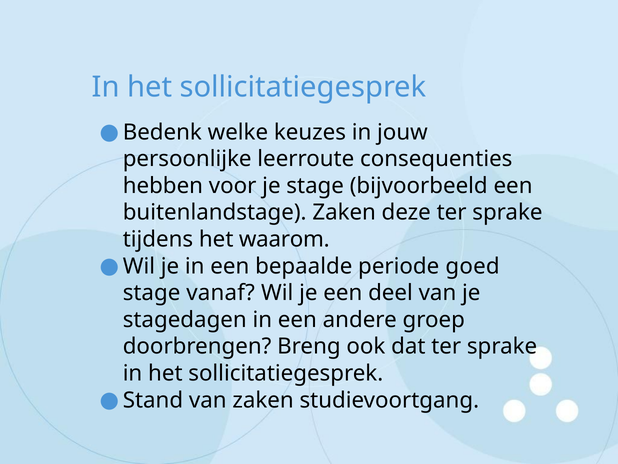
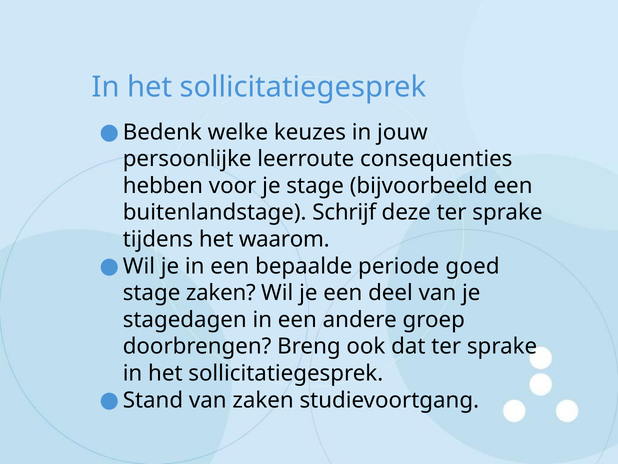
buitenlandstage Zaken: Zaken -> Schrijf
stage vanaf: vanaf -> zaken
